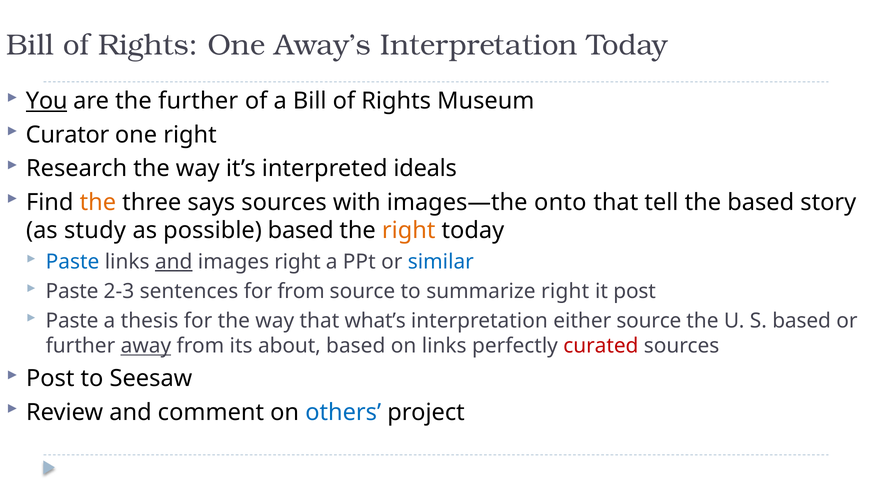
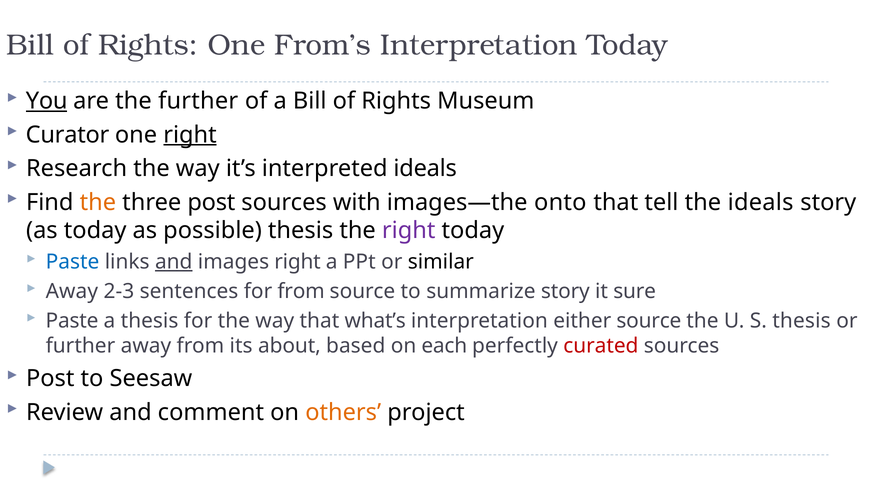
Away’s: Away’s -> From’s
right at (190, 135) underline: none -> present
three says: says -> post
the based: based -> ideals
as study: study -> today
possible based: based -> thesis
right at (409, 230) colour: orange -> purple
similar colour: blue -> black
Paste at (72, 291): Paste -> Away
summarize right: right -> story
it post: post -> sure
S based: based -> thesis
away at (146, 346) underline: present -> none
on links: links -> each
others colour: blue -> orange
